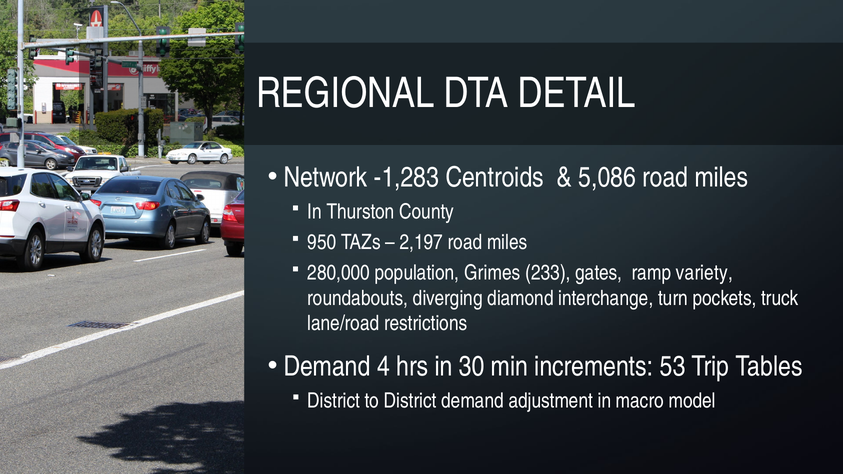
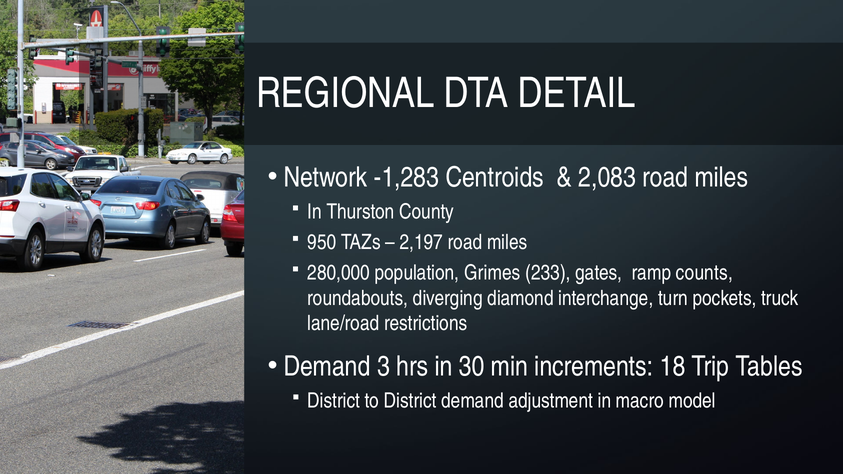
5,086: 5,086 -> 2,083
variety: variety -> counts
4: 4 -> 3
53: 53 -> 18
